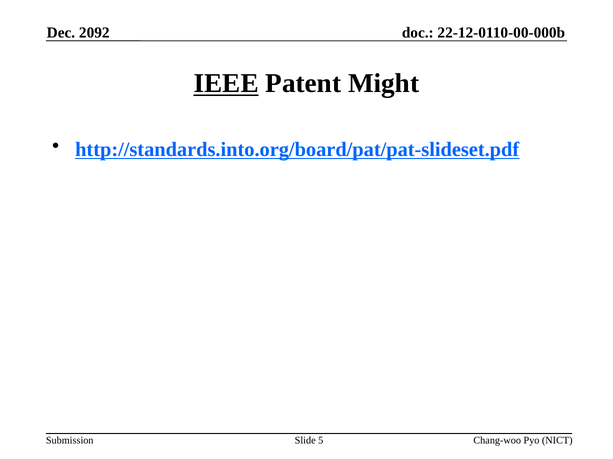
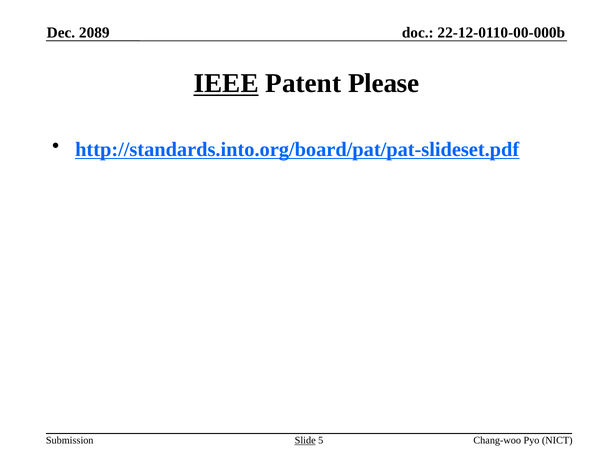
2092: 2092 -> 2089
Might: Might -> Please
Slide underline: none -> present
